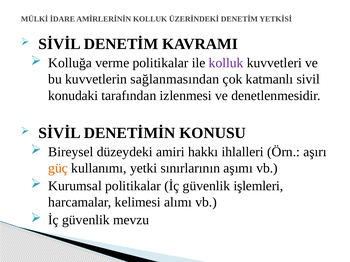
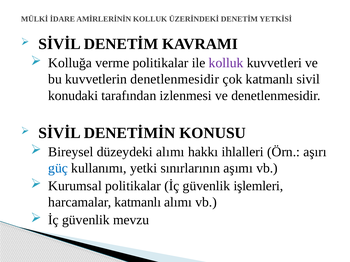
kuvvetlerin sağlanmasından: sağlanmasından -> denetlenmesidir
düzeydeki amiri: amiri -> alımı
güç colour: orange -> blue
harcamalar kelimesi: kelimesi -> katmanlı
